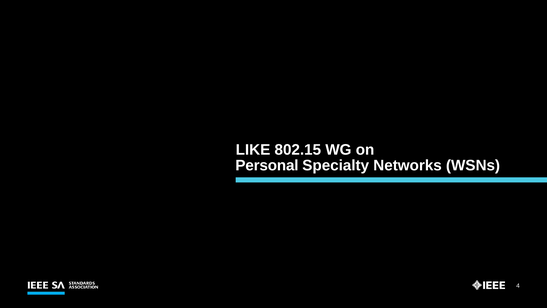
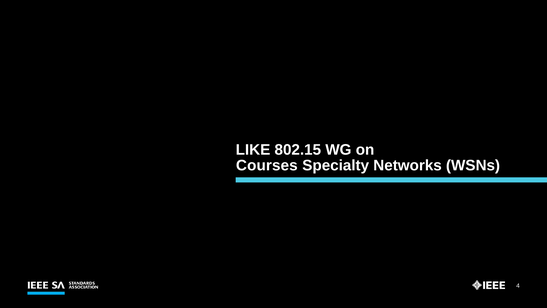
Personal: Personal -> Courses
